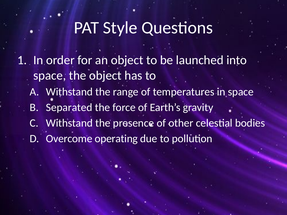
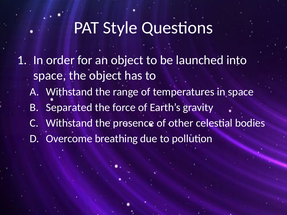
operating: operating -> breathing
